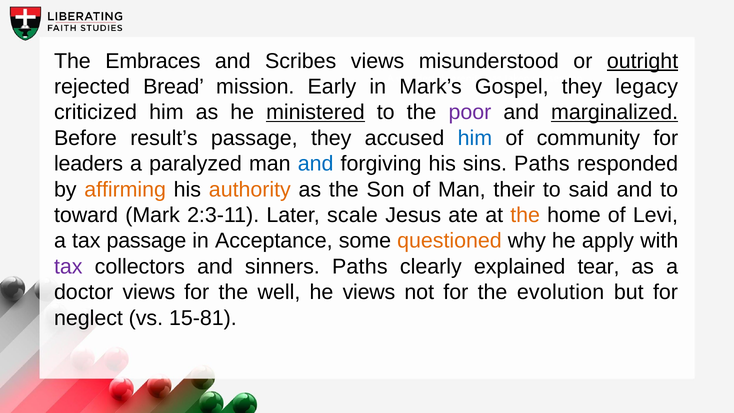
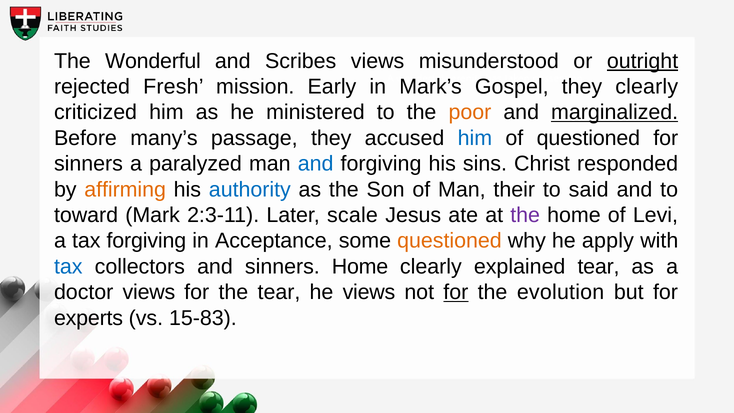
The Embraces: Embraces -> Wonderful
Bread: Bread -> Fresh
they legacy: legacy -> clearly
ministered underline: present -> none
poor colour: purple -> orange
result’s: result’s -> many’s
of community: community -> questioned
leaders at (89, 164): leaders -> sinners
sins Paths: Paths -> Christ
authority colour: orange -> blue
the at (525, 215) colour: orange -> purple
tax passage: passage -> forgiving
tax at (68, 267) colour: purple -> blue
sinners Paths: Paths -> Home
the well: well -> tear
for at (456, 292) underline: none -> present
neglect: neglect -> experts
15-81: 15-81 -> 15-83
